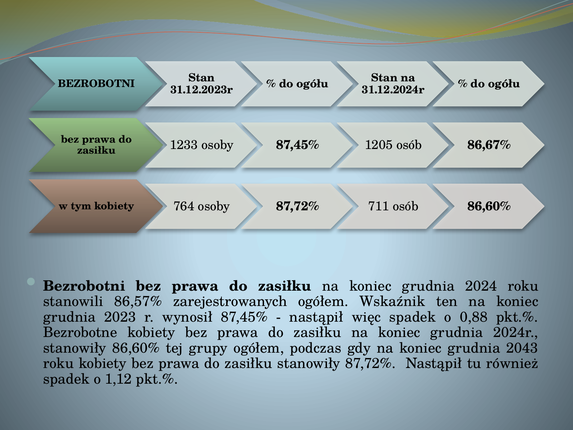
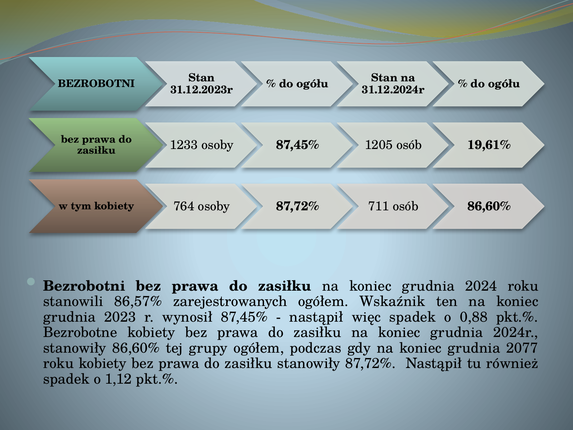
86,67%: 86,67% -> 19,61%
2043: 2043 -> 2077
